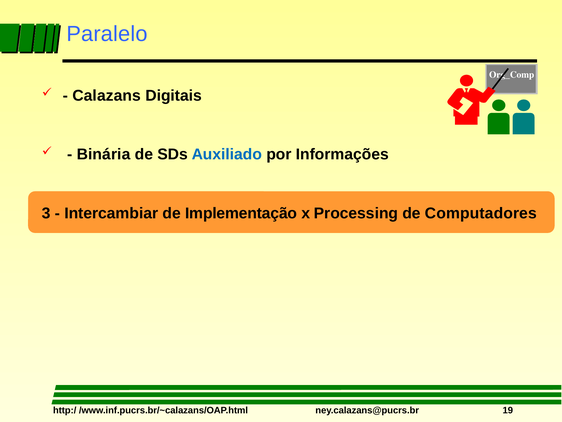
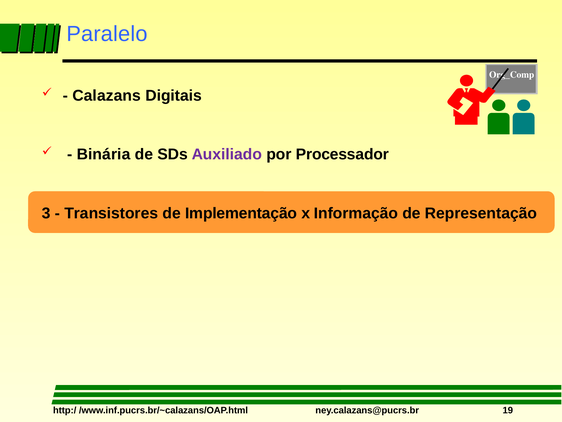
Auxiliado colour: blue -> purple
Informações: Informações -> Processador
Intercambiar: Intercambiar -> Transistores
Processing: Processing -> Informação
Computadores: Computadores -> Representação
